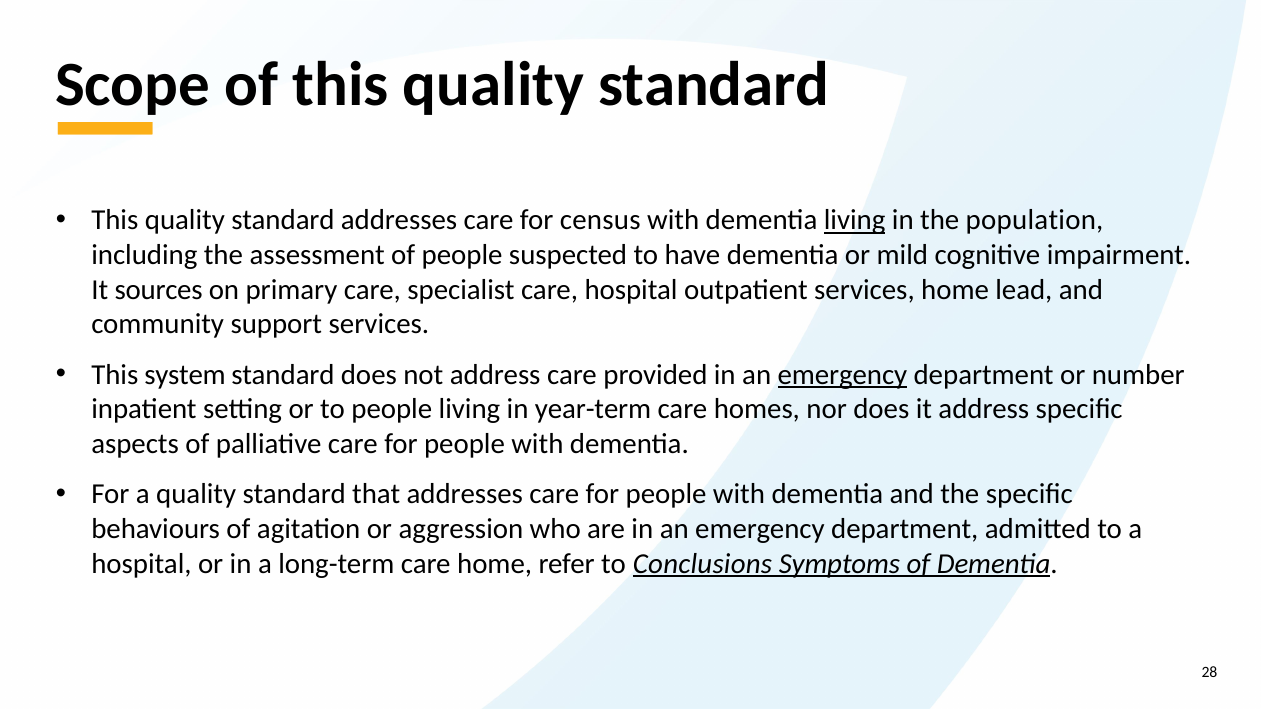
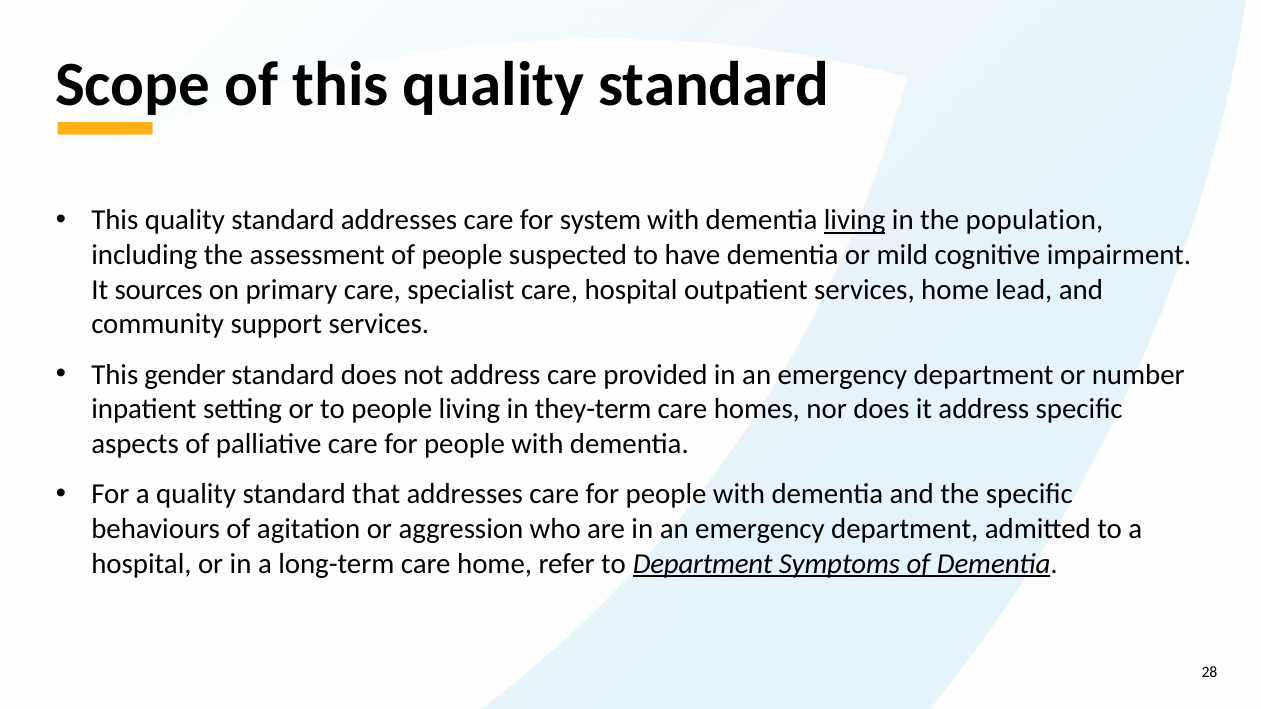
census: census -> system
system: system -> gender
emergency at (842, 375) underline: present -> none
year-term: year-term -> they-term
to Conclusions: Conclusions -> Department
